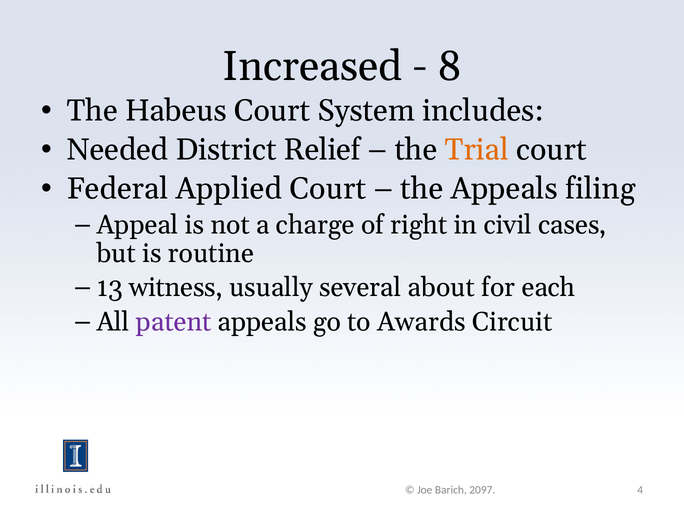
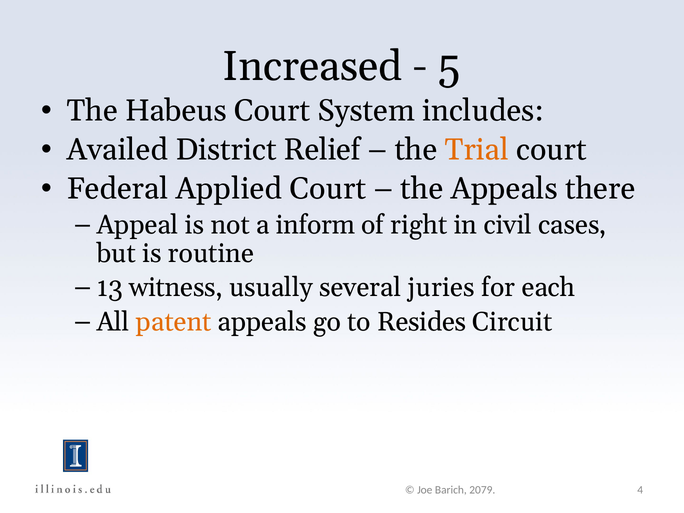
8: 8 -> 5
Needed: Needed -> Availed
filing: filing -> there
charge: charge -> inform
about: about -> juries
patent colour: purple -> orange
Awards: Awards -> Resides
2097: 2097 -> 2079
